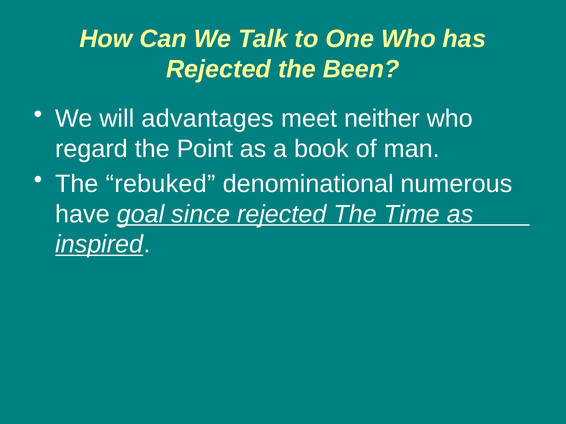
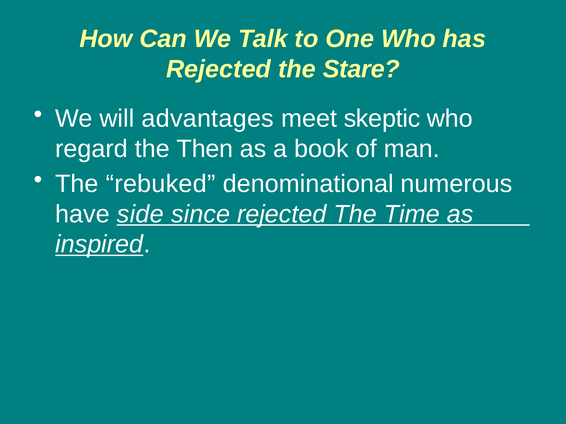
Been: Been -> Stare
neither: neither -> skeptic
Point: Point -> Then
goal: goal -> side
